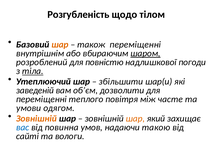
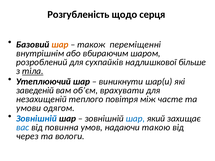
тілом: тілом -> серця
шаром underline: present -> none
повністю: повністю -> сухпайків
погоди: погоди -> більше
збільшити: збільшити -> виникнути
дозволити: дозволити -> врахувати
переміщенні at (41, 99): переміщенні -> незахищеній
Зовнішній at (36, 119) colour: orange -> blue
шар at (135, 119) colour: orange -> blue
сайті: сайті -> через
